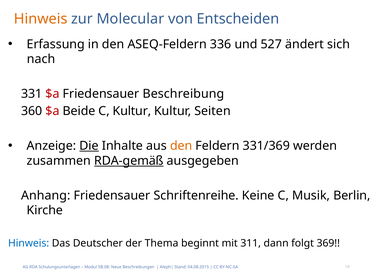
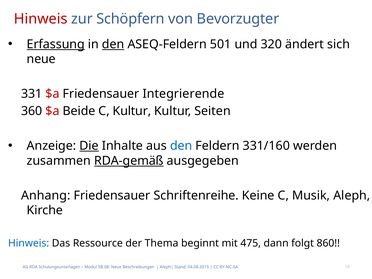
Hinweis at (41, 19) colour: orange -> red
Molecular: Molecular -> Schöpfern
Entscheiden: Entscheiden -> Bevorzugter
Erfassung underline: none -> present
den at (113, 44) underline: none -> present
336: 336 -> 501
527: 527 -> 320
nach at (41, 59): nach -> neue
Beschreibung: Beschreibung -> Integrierende
den at (181, 146) colour: orange -> blue
331/369: 331/369 -> 331/160
Berlin: Berlin -> Aleph
Deutscher: Deutscher -> Ressource
311: 311 -> 475
369: 369 -> 860
